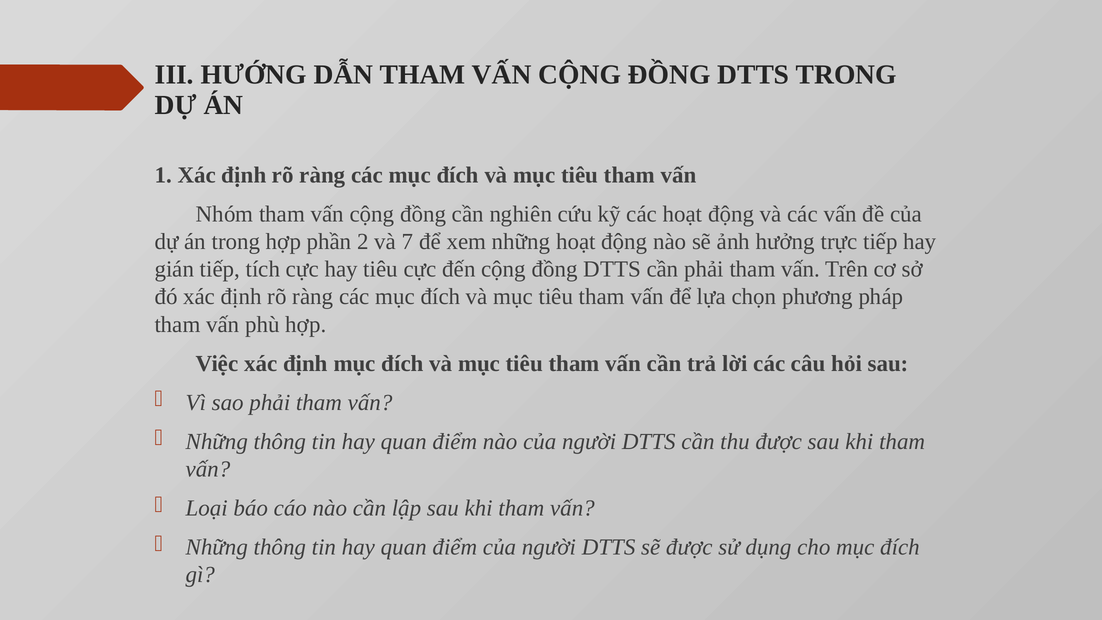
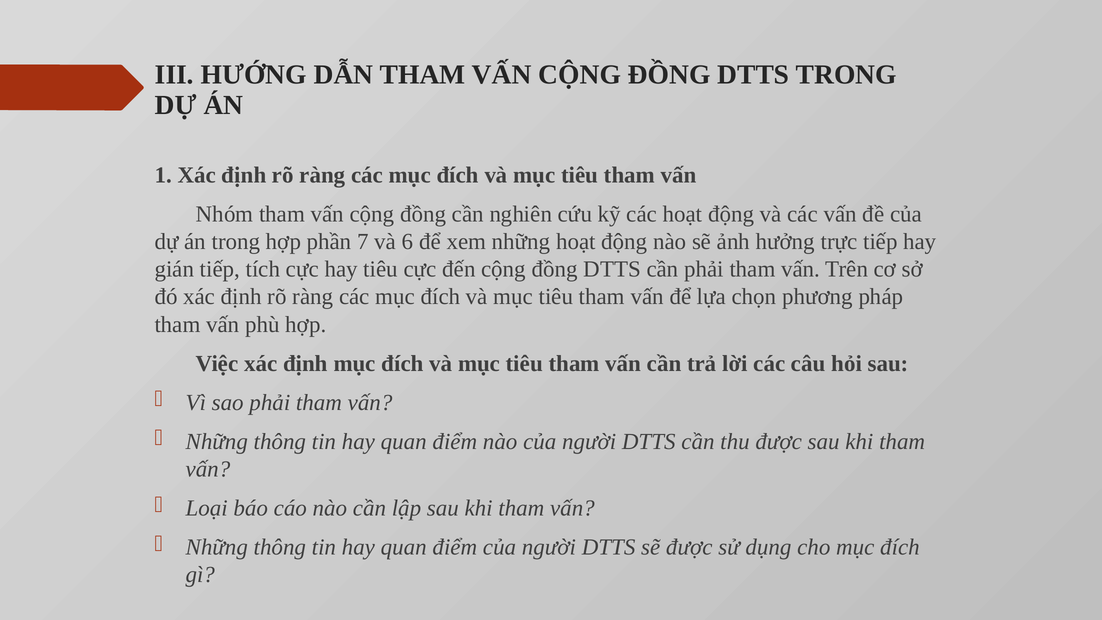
2: 2 -> 7
7: 7 -> 6
